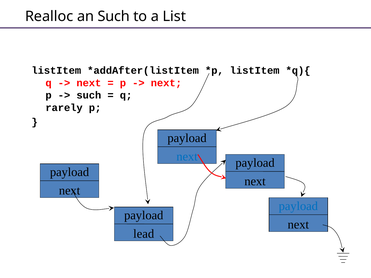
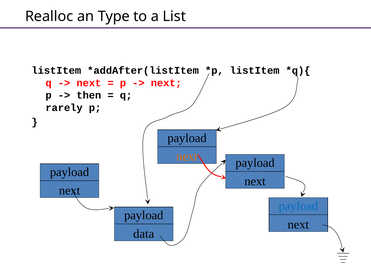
an Such: Such -> Type
such at (89, 95): such -> then
next at (187, 157) colour: blue -> orange
lead: lead -> data
